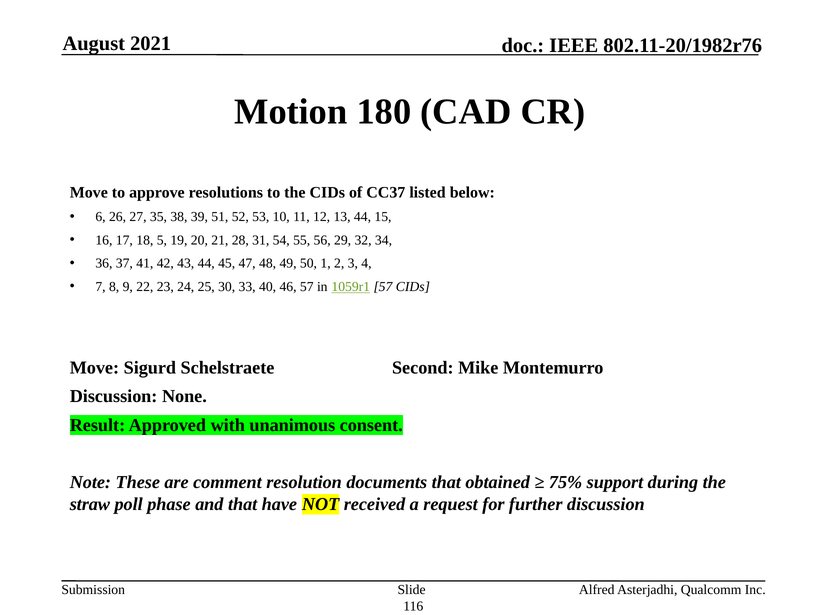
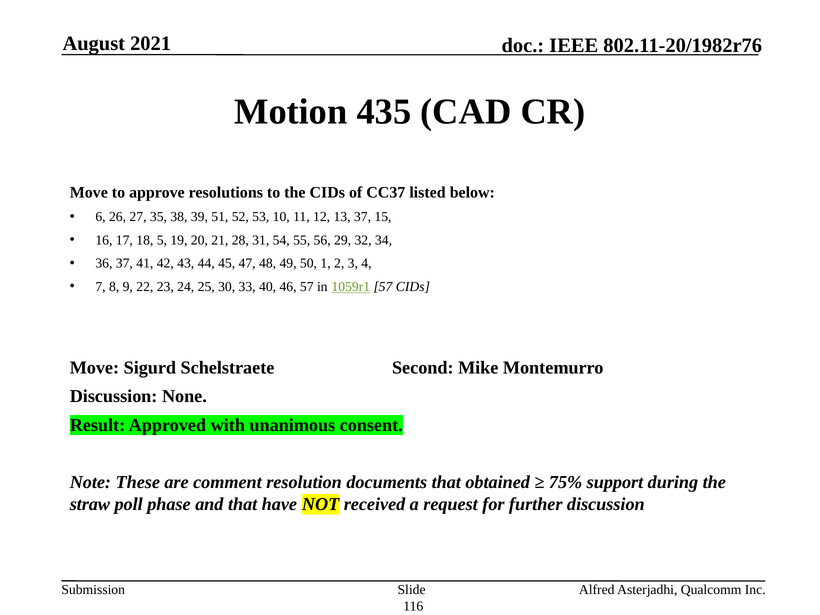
180: 180 -> 435
13 44: 44 -> 37
